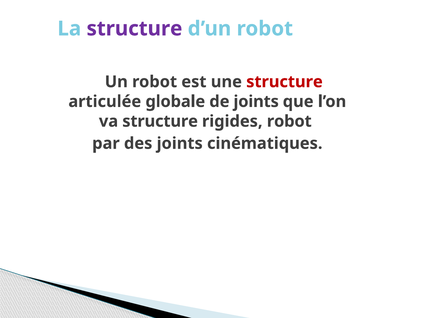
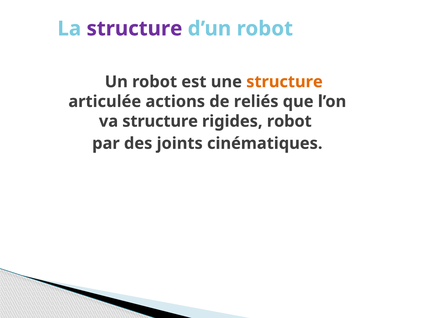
structure at (284, 82) colour: red -> orange
globale: globale -> actions
de joints: joints -> reliés
